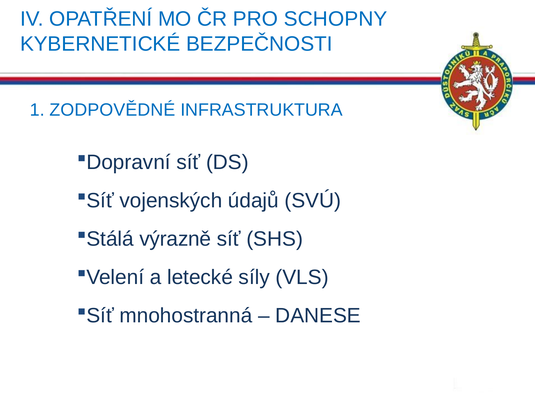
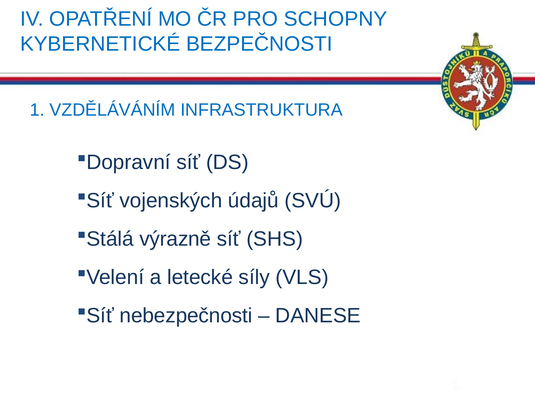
ZODPOVĚDNÉ: ZODPOVĚDNÉ -> VZDĚLÁVÁNÍM
mnohostranná: mnohostranná -> nebezpečnosti
